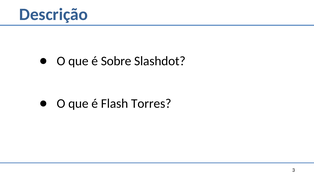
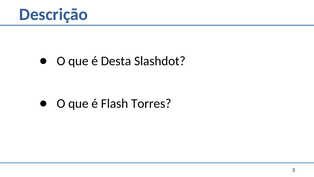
Sobre: Sobre -> Desta
